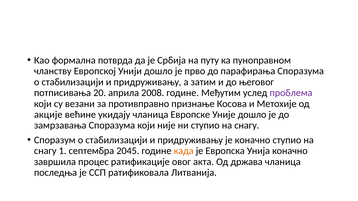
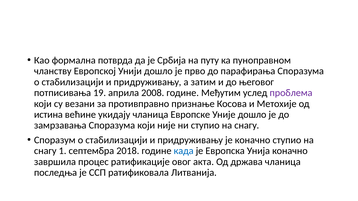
20: 20 -> 19
акције: акције -> истина
2045: 2045 -> 2018
када colour: orange -> blue
